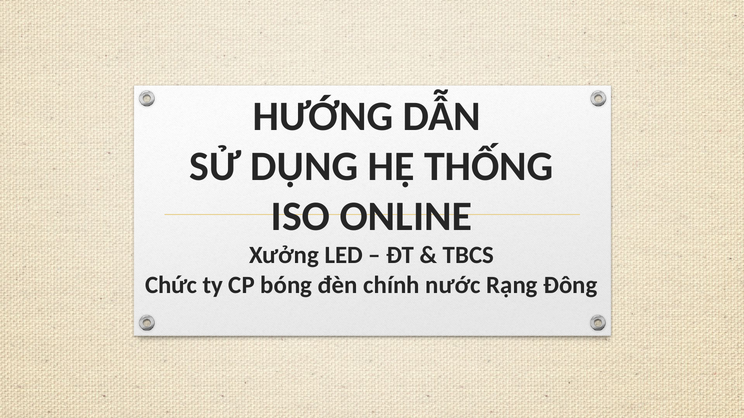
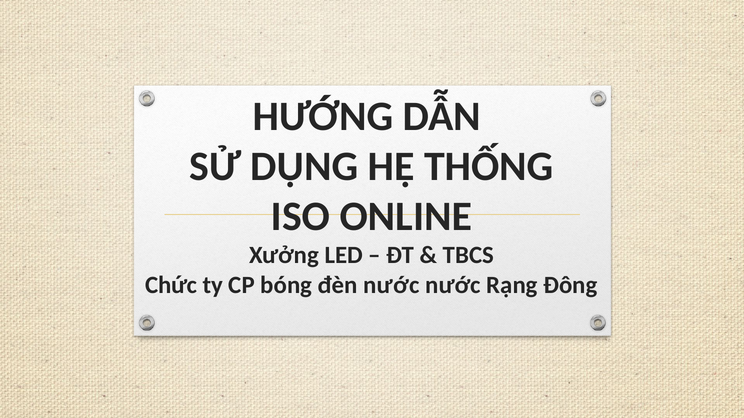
đèn chính: chính -> nước
